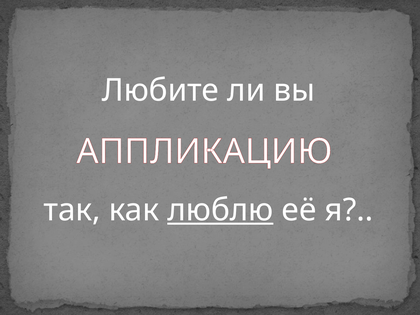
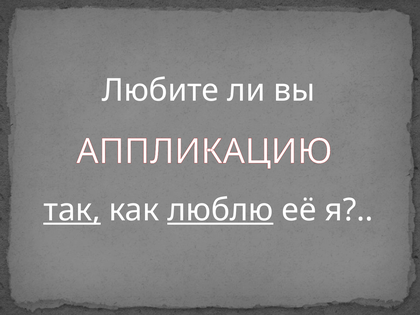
так underline: none -> present
